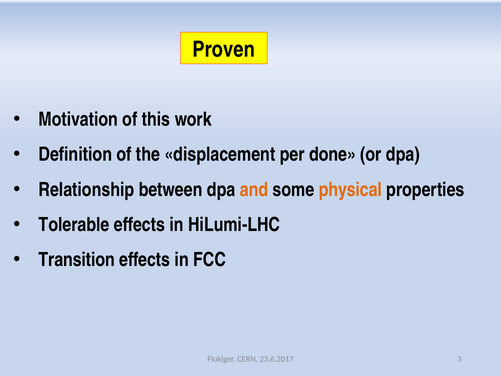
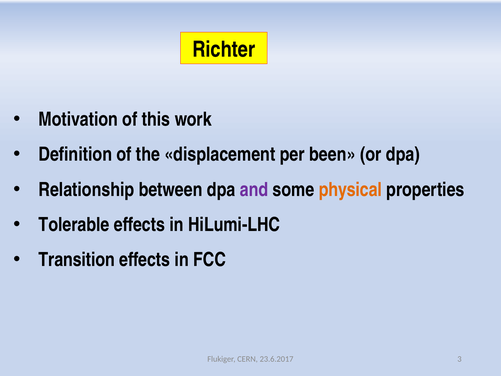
Proven: Proven -> Richter
done: done -> been
and colour: orange -> purple
